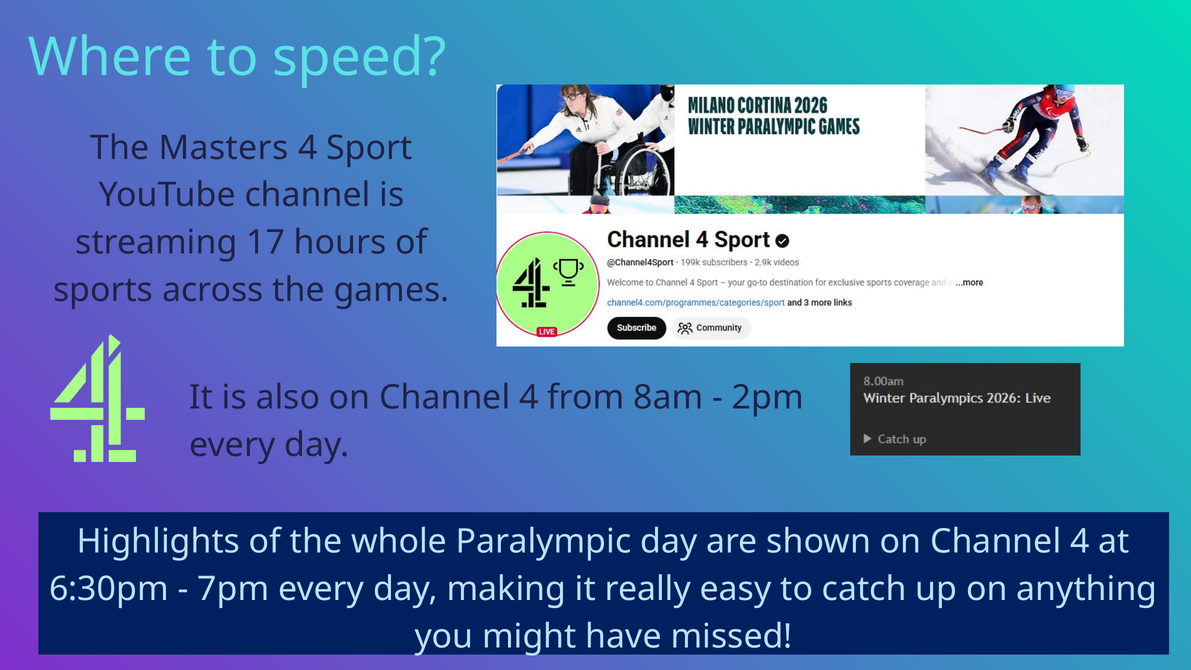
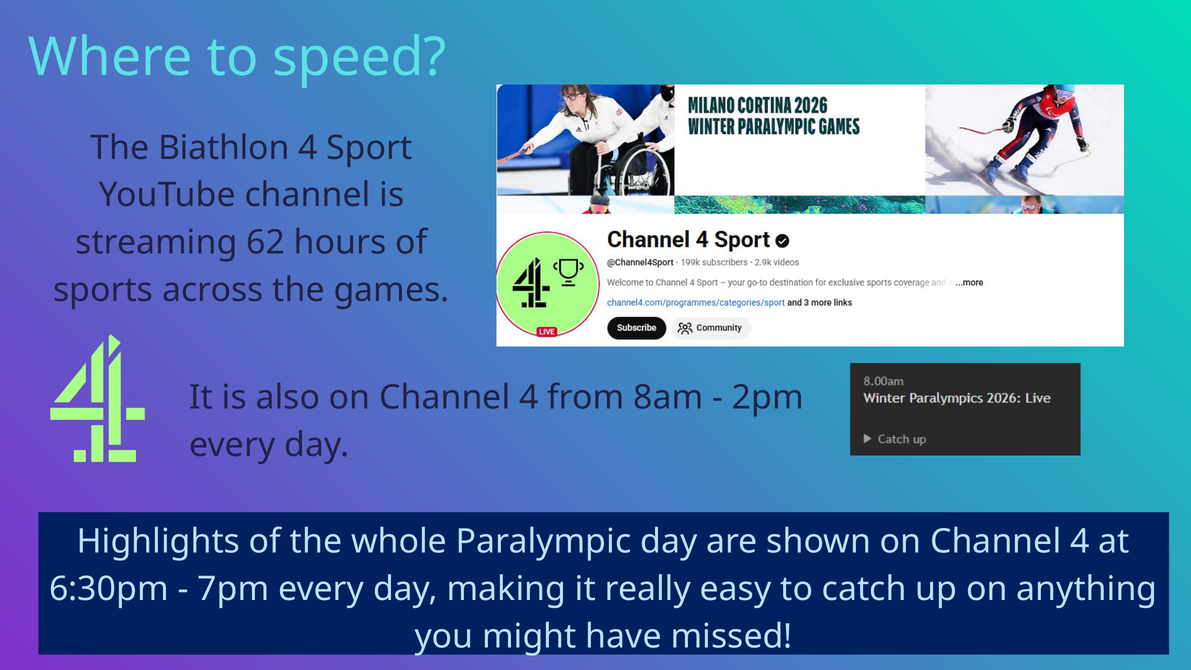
Masters: Masters -> Biathlon
17: 17 -> 62
